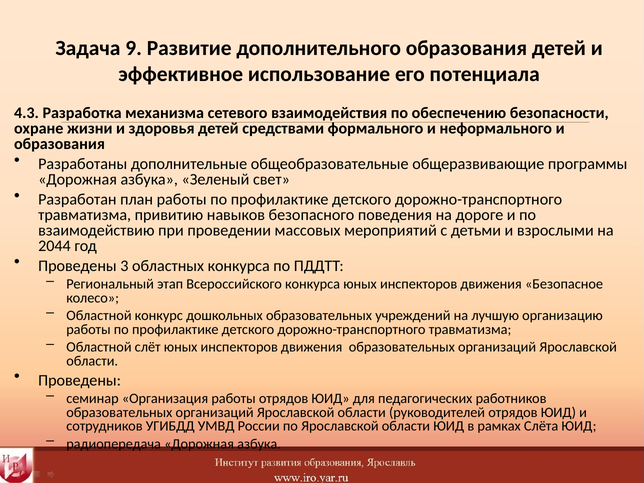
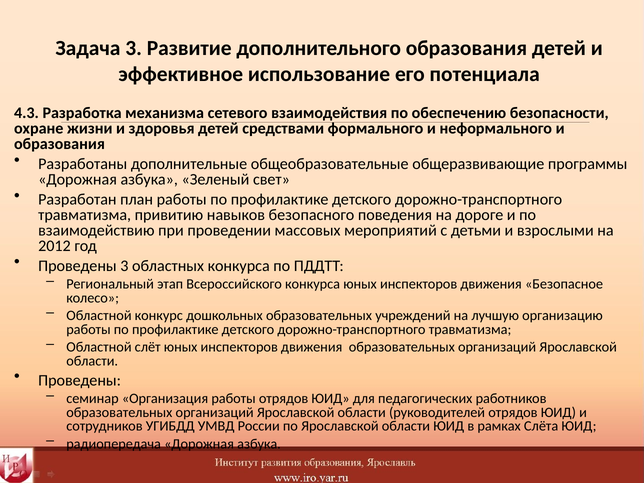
Задача 9: 9 -> 3
2044: 2044 -> 2012
